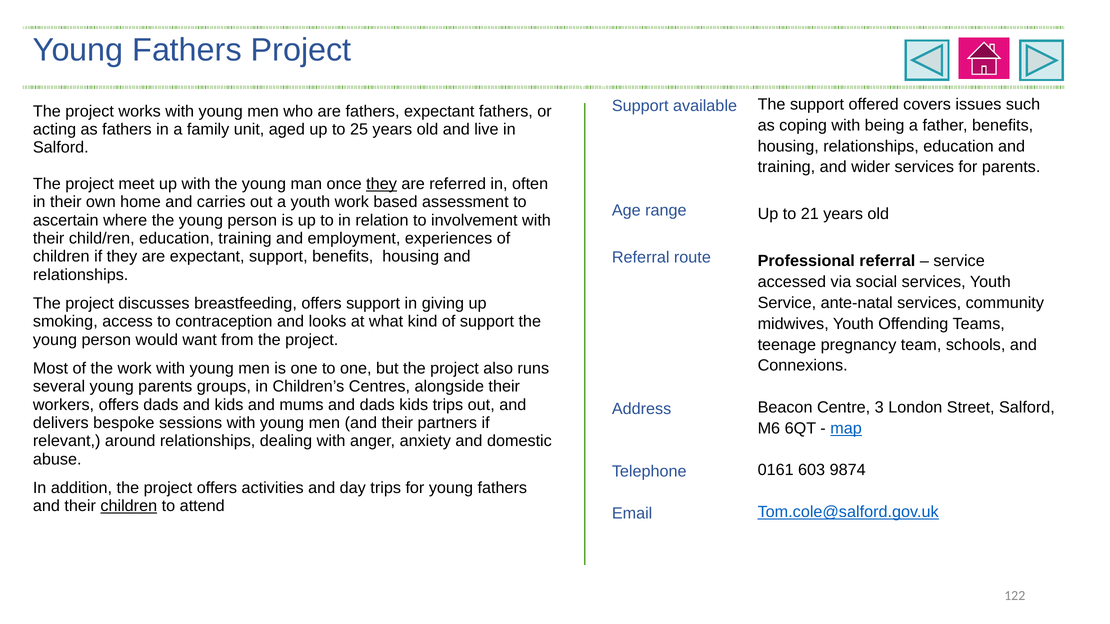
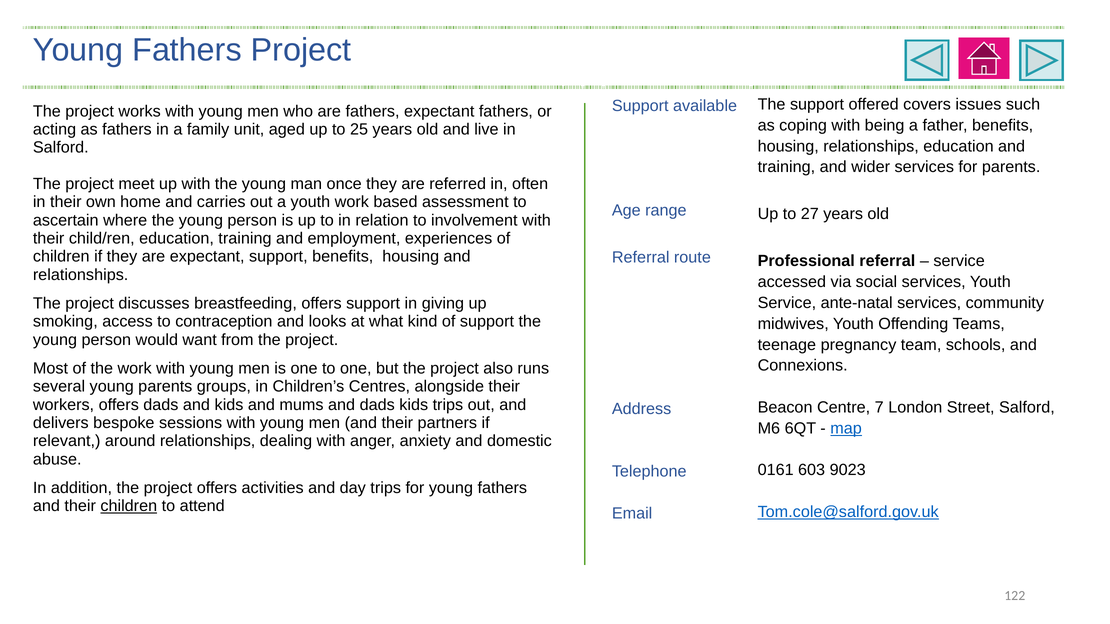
they at (382, 184) underline: present -> none
21: 21 -> 27
3: 3 -> 7
9874: 9874 -> 9023
